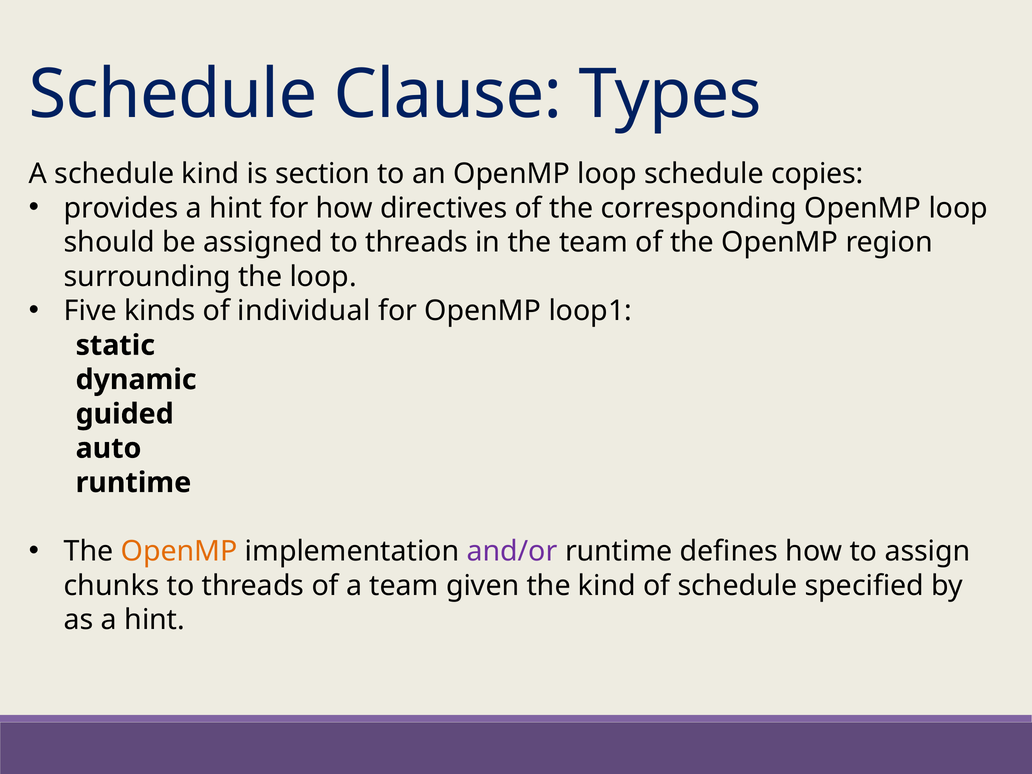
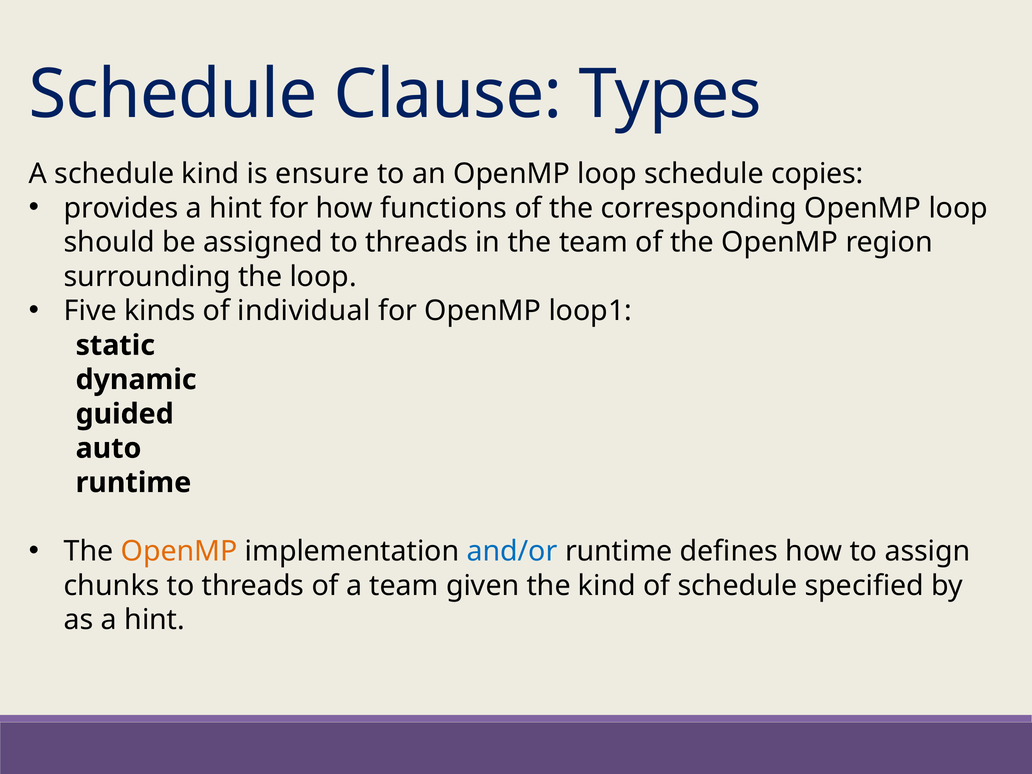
section: section -> ensure
directives: directives -> functions
and/or colour: purple -> blue
